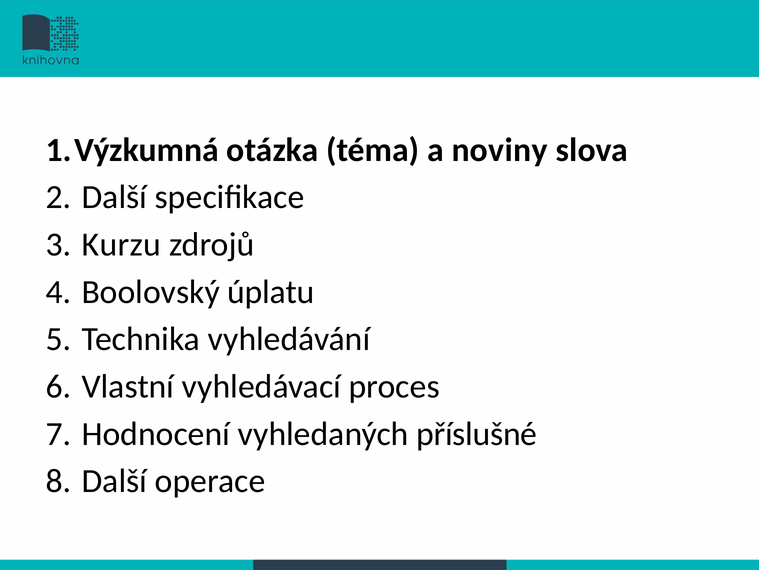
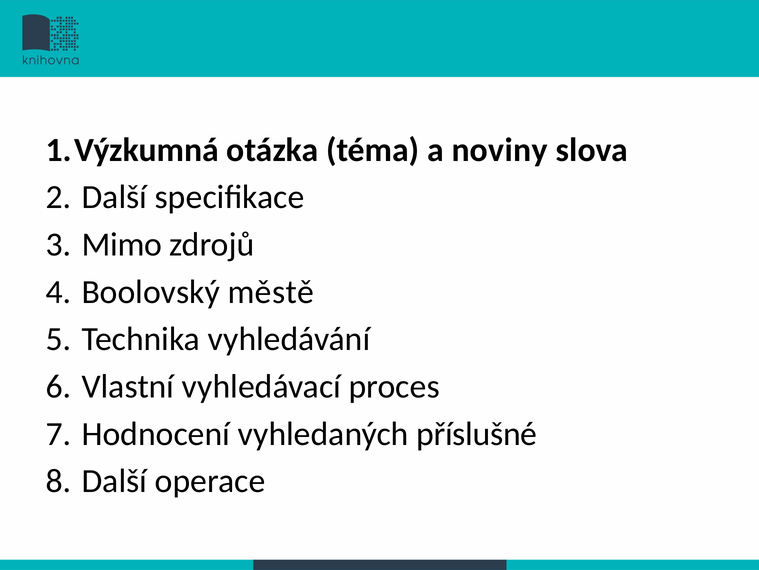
Kurzu: Kurzu -> Mimo
úplatu: úplatu -> městě
